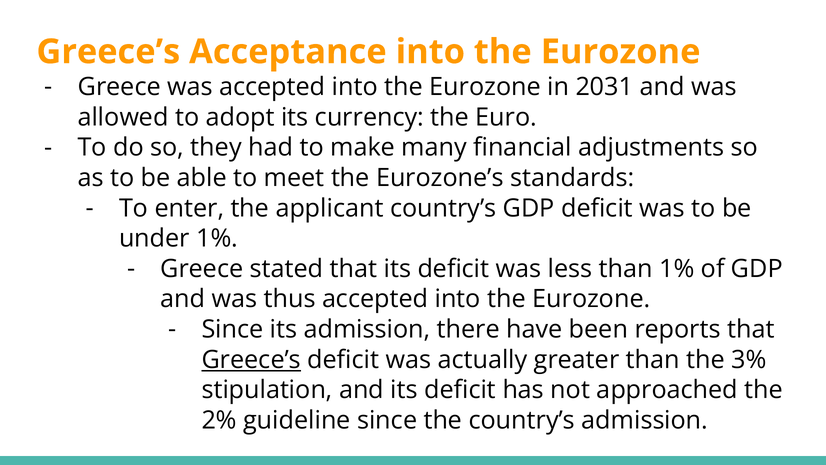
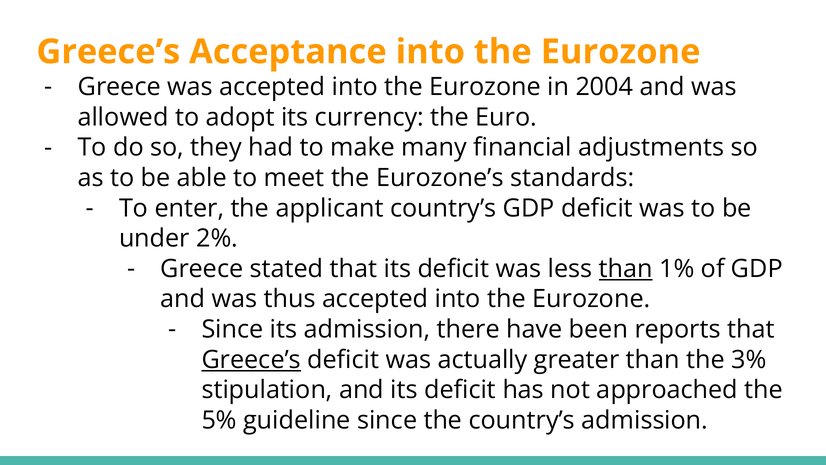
2031: 2031 -> 2004
under 1%: 1% -> 2%
than at (626, 269) underline: none -> present
2%: 2% -> 5%
